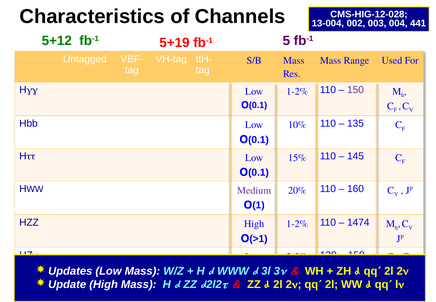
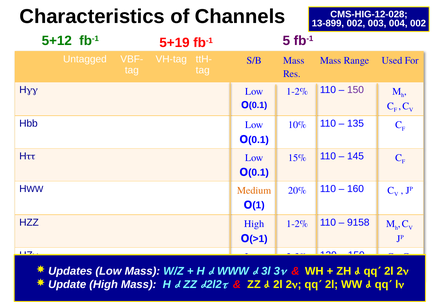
13-004: 13-004 -> 13-899
004 441: 441 -> 002
Medium colour: purple -> orange
1474: 1474 -> 9158
